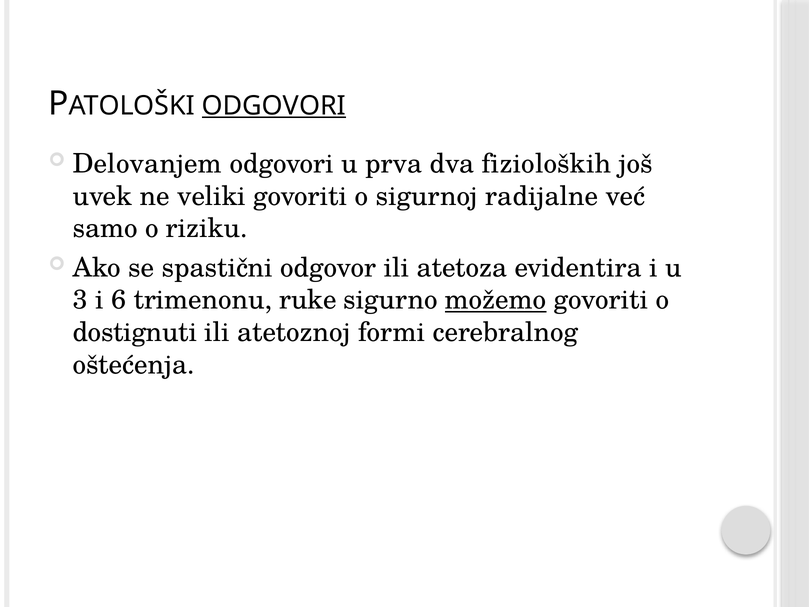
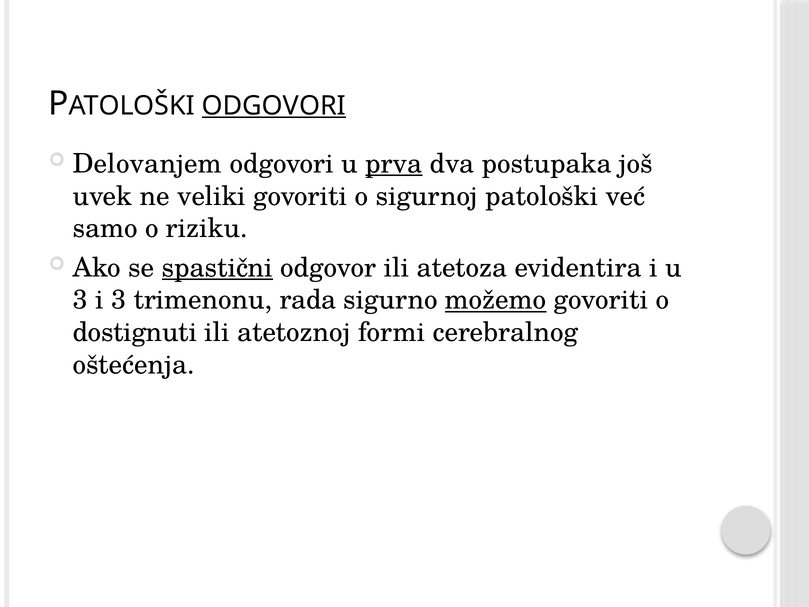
prva underline: none -> present
fizioloških: fizioloških -> postupaka
radijalne: radijalne -> patološki
spastični underline: none -> present
i 6: 6 -> 3
ruke: ruke -> rada
